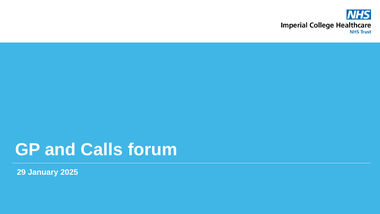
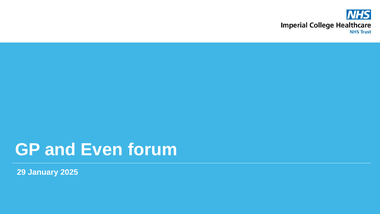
Calls: Calls -> Even
